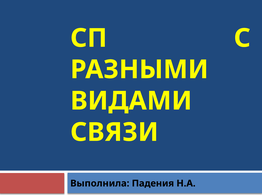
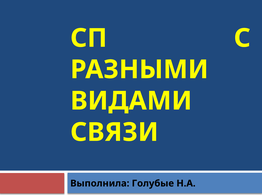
Падения: Падения -> Голубые
